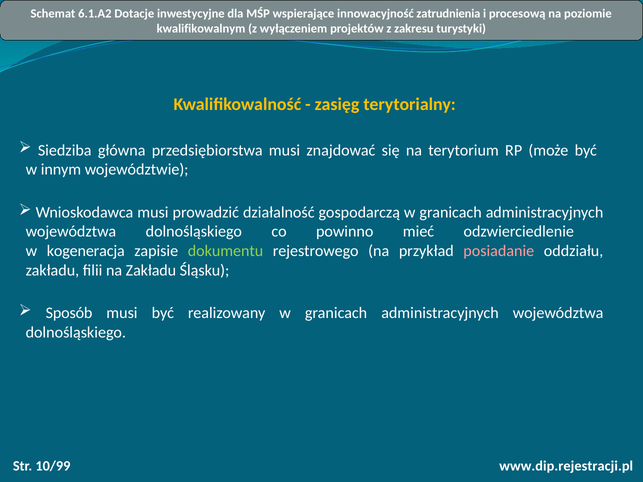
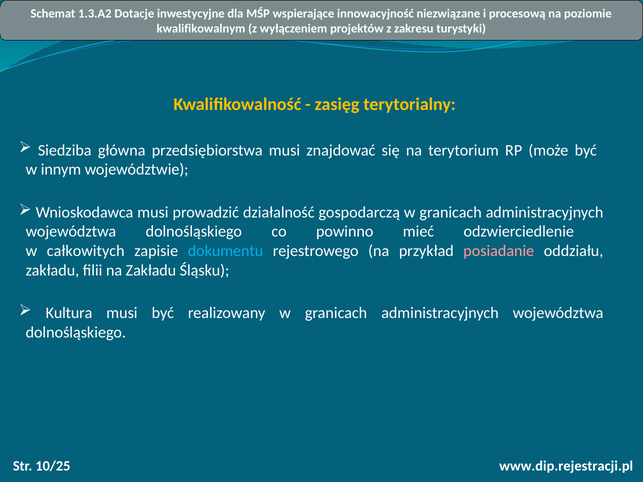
6.1.A2: 6.1.A2 -> 1.3.A2
zatrudnienia: zatrudnienia -> niezwiązane
kogeneracja: kogeneracja -> całkowitych
dokumentu colour: light green -> light blue
Sposób: Sposób -> Kultura
10/99: 10/99 -> 10/25
